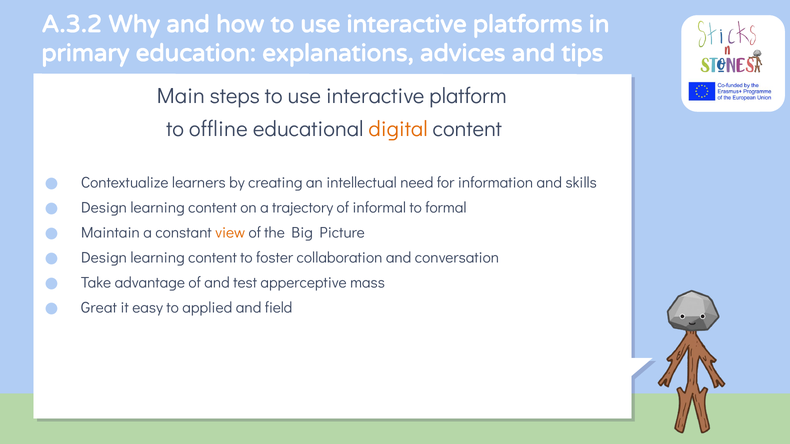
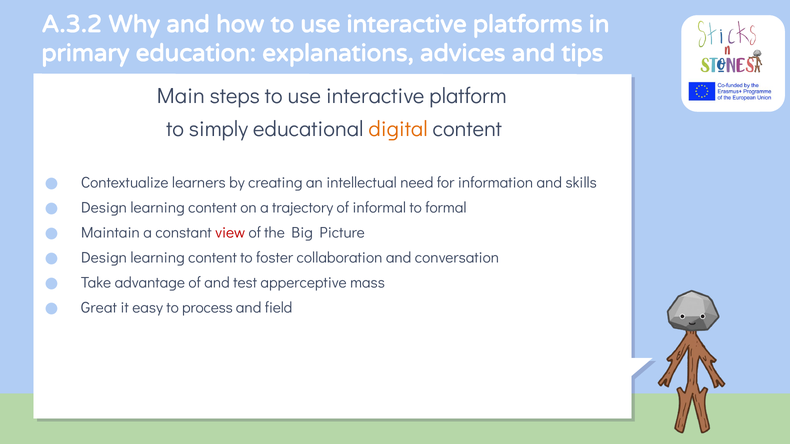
offline: offline -> simply
view colour: orange -> red
applied: applied -> process
